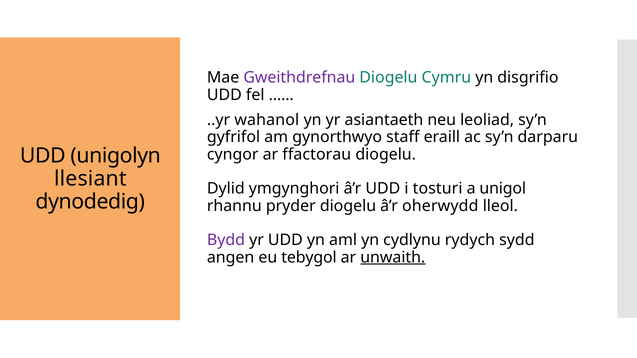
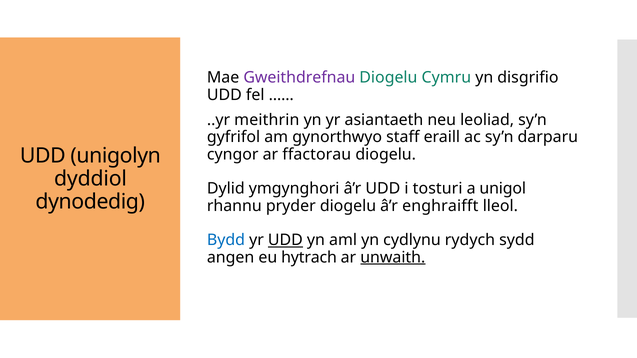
wahanol: wahanol -> meithrin
llesiant: llesiant -> dyddiol
oherwydd: oherwydd -> enghraifft
Bydd colour: purple -> blue
UDD at (285, 240) underline: none -> present
tebygol: tebygol -> hytrach
